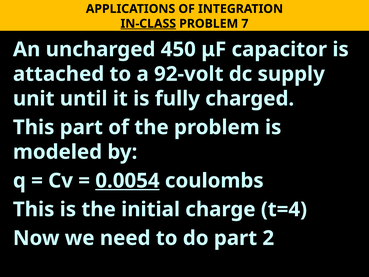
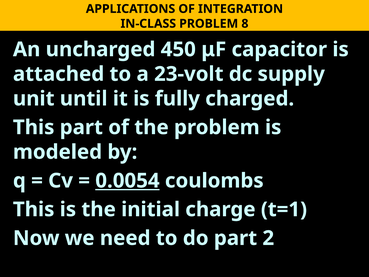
IN-CLASS underline: present -> none
7: 7 -> 8
92-volt: 92-volt -> 23-volt
t=4: t=4 -> t=1
